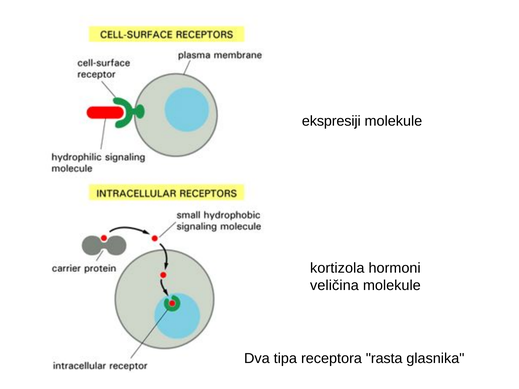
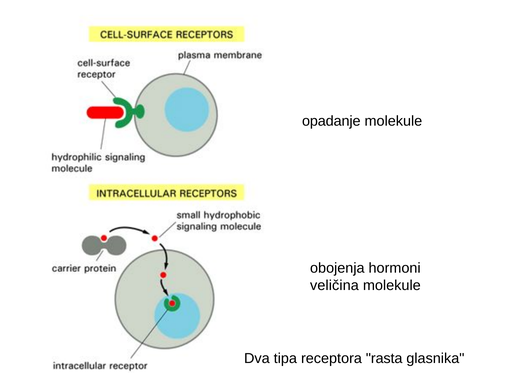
ekspresiji: ekspresiji -> opadanje
kortizola: kortizola -> obojenja
